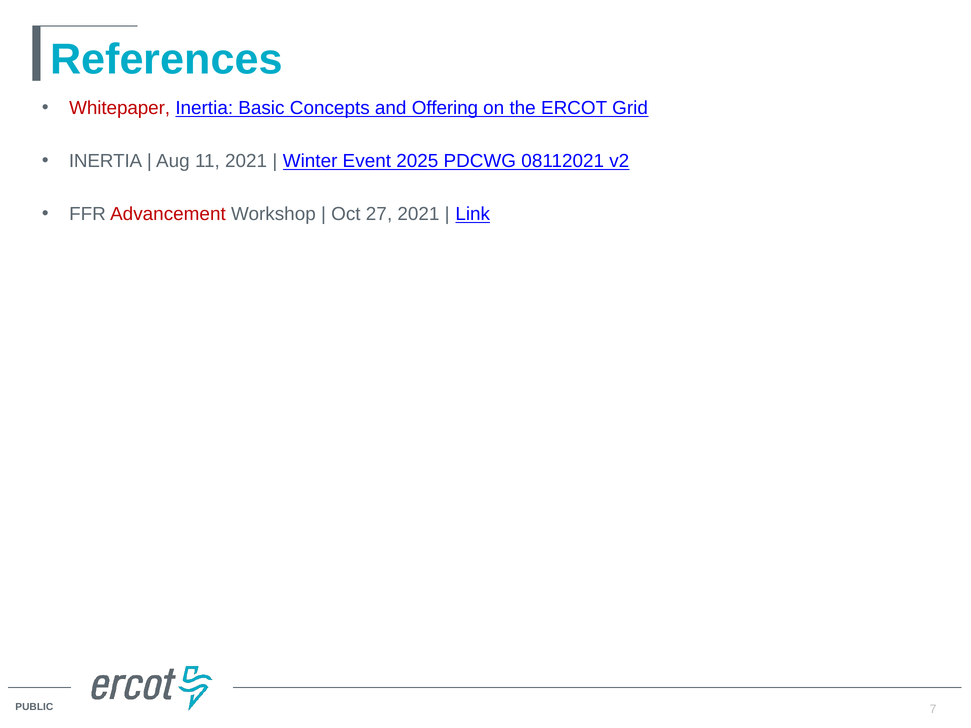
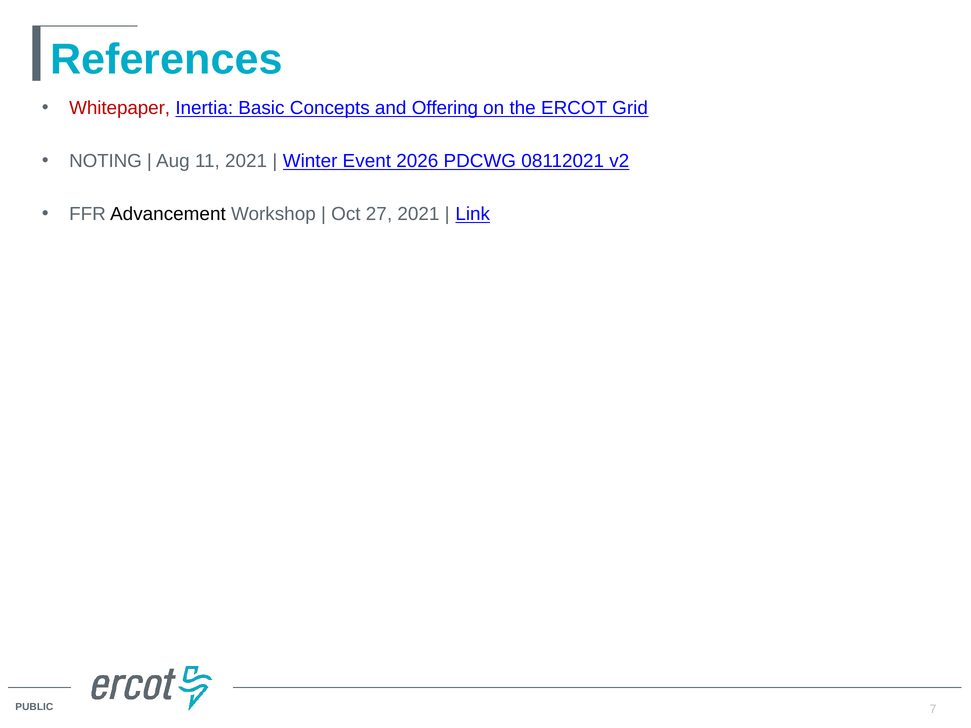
INERTIA at (106, 161): INERTIA -> NOTING
2025: 2025 -> 2026
Advancement colour: red -> black
